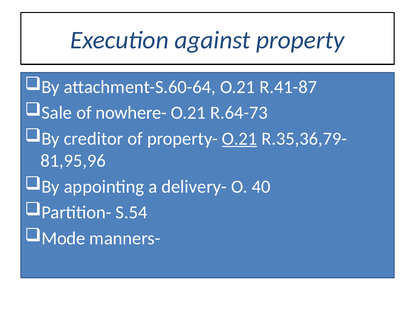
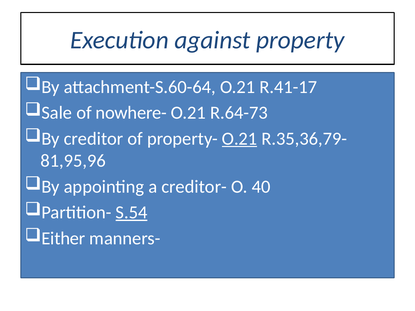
R.41-87: R.41-87 -> R.41-17
delivery-: delivery- -> creditor-
S.54 underline: none -> present
Mode: Mode -> Either
